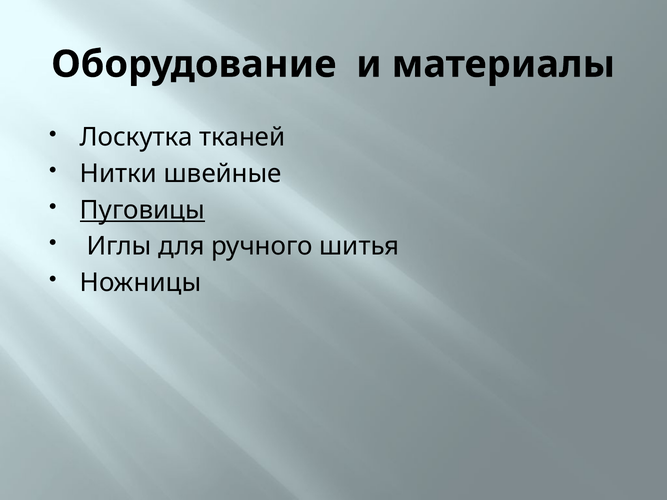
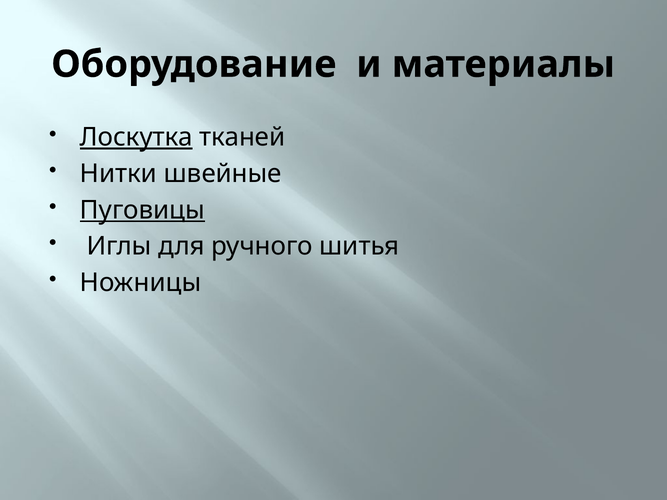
Лоскутка underline: none -> present
